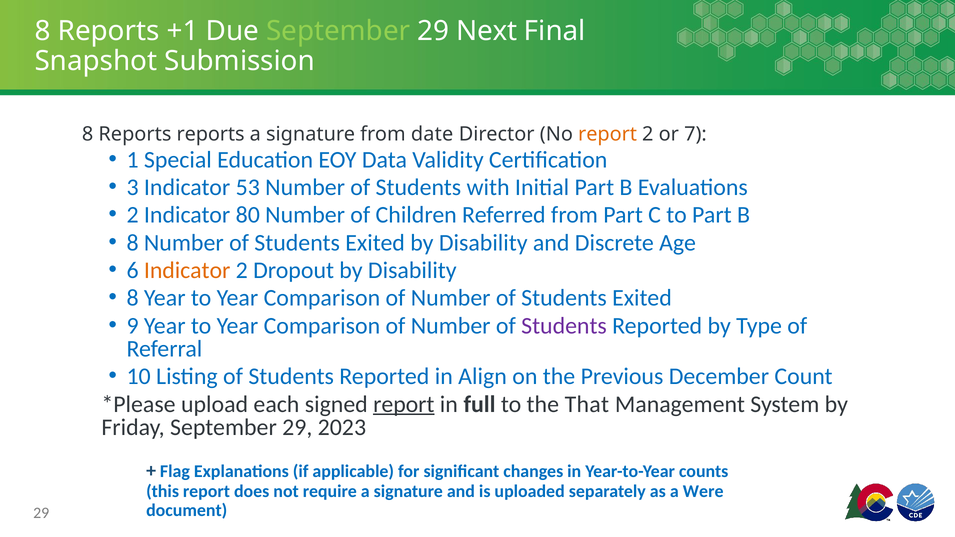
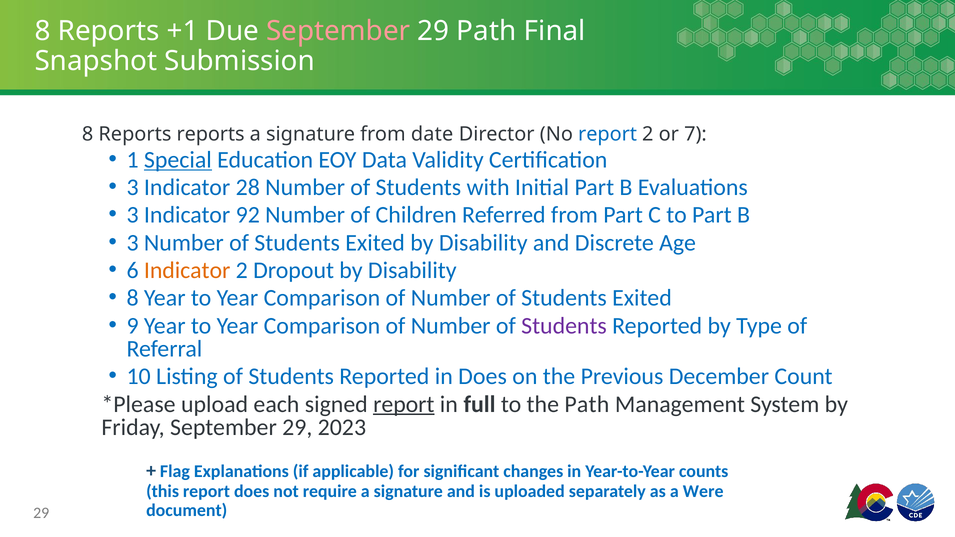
September at (338, 31) colour: light green -> pink
29 Next: Next -> Path
report at (608, 134) colour: orange -> blue
Special underline: none -> present
53: 53 -> 28
2 at (133, 215): 2 -> 3
80: 80 -> 92
8 at (133, 243): 8 -> 3
in Align: Align -> Does
the That: That -> Path
